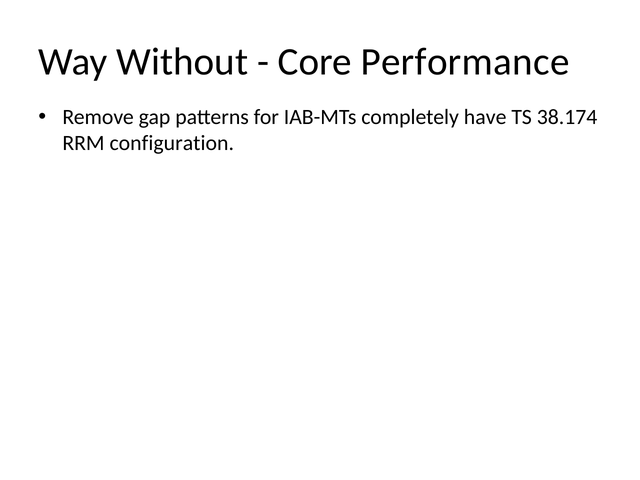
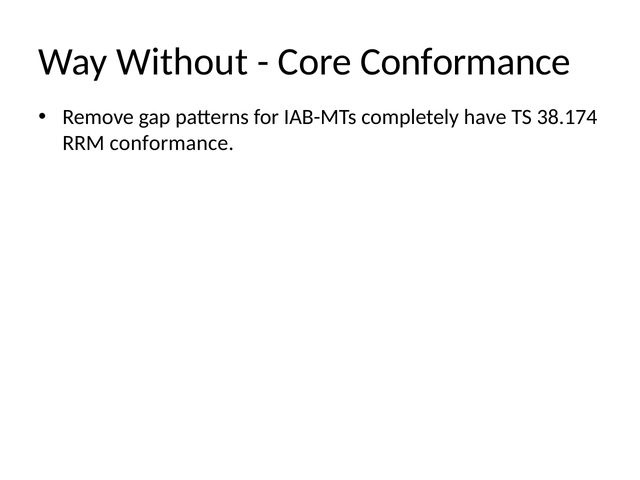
Core Performance: Performance -> Conformance
RRM configuration: configuration -> conformance
